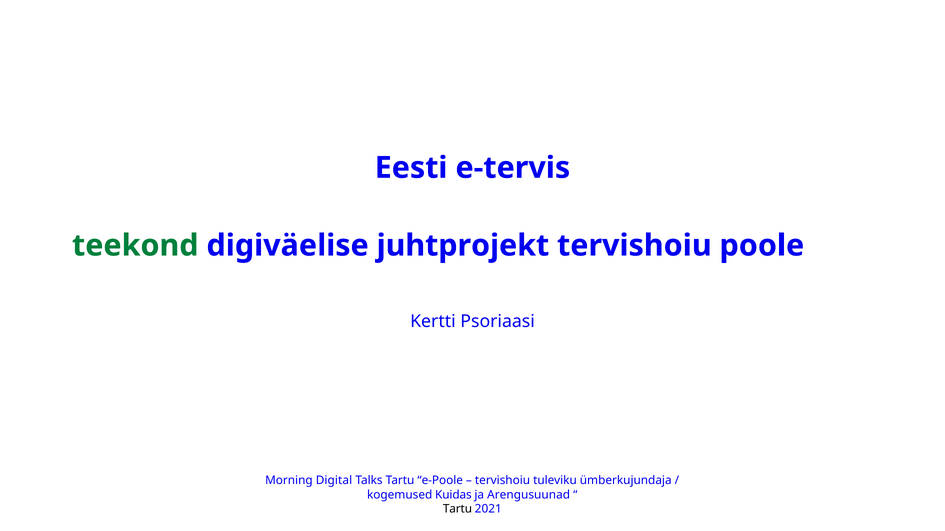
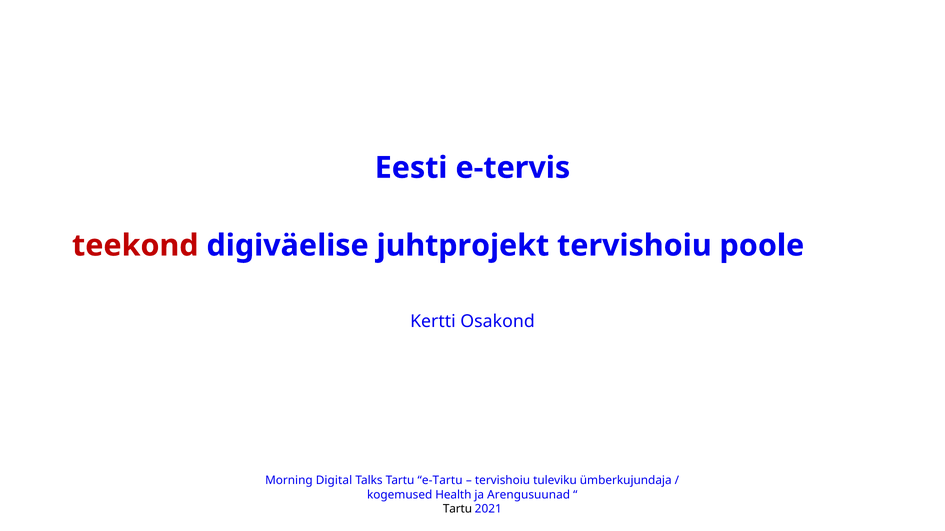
teekond colour: green -> red
Psoriaasi: Psoriaasi -> Osakond
e-Poole: e-Poole -> e-Tartu
Kuidas: Kuidas -> Health
